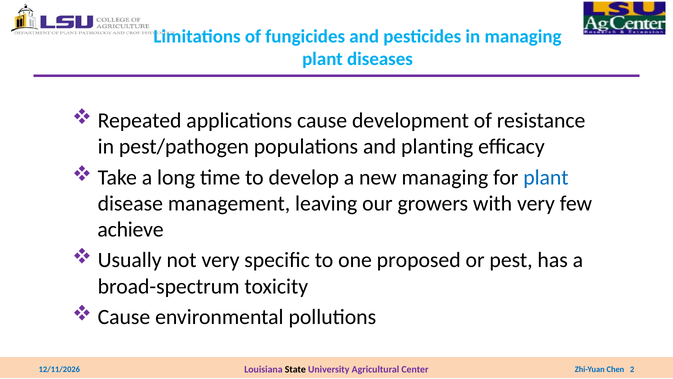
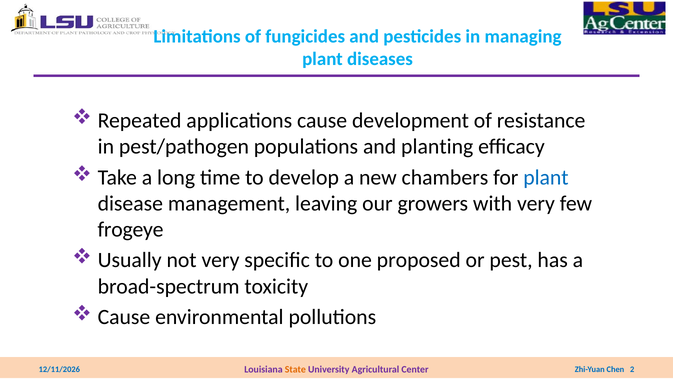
new managing: managing -> chambers
achieve: achieve -> frogeye
State colour: black -> orange
